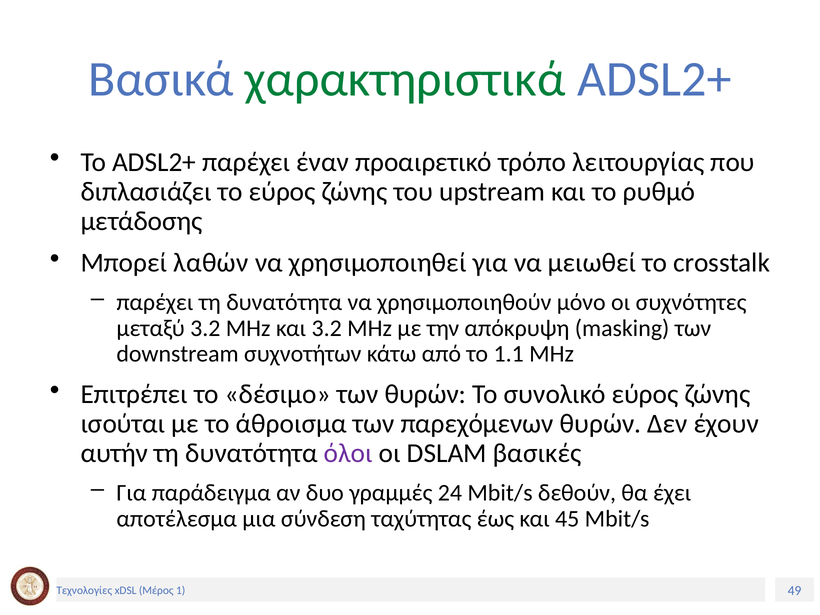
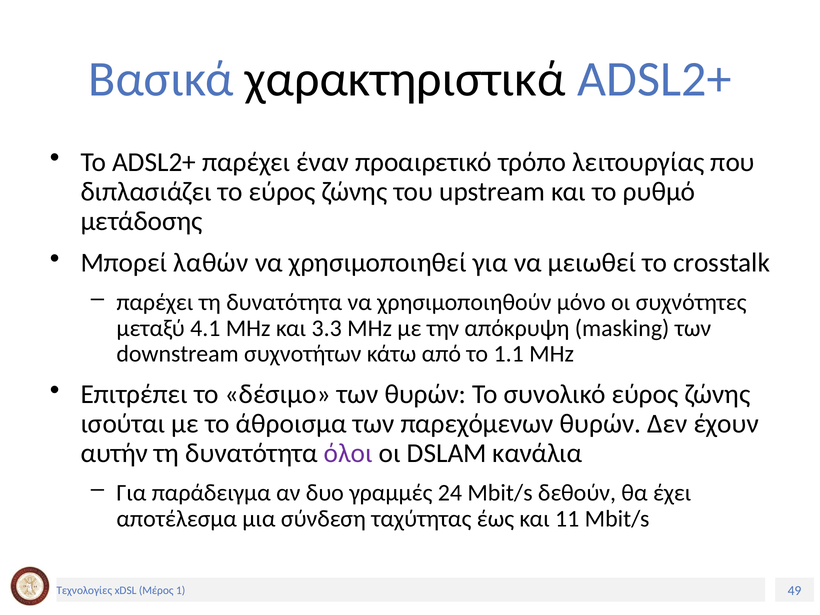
χαρακτηριστικά colour: green -> black
μεταξύ 3.2: 3.2 -> 4.1
και 3.2: 3.2 -> 3.3
βασικές: βασικές -> κανάλια
45: 45 -> 11
